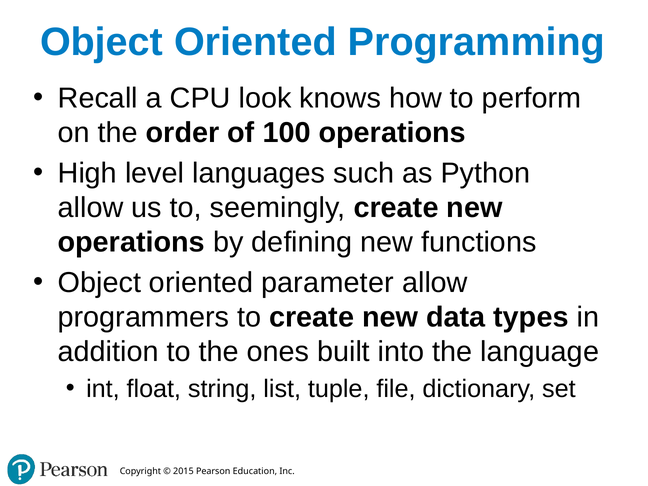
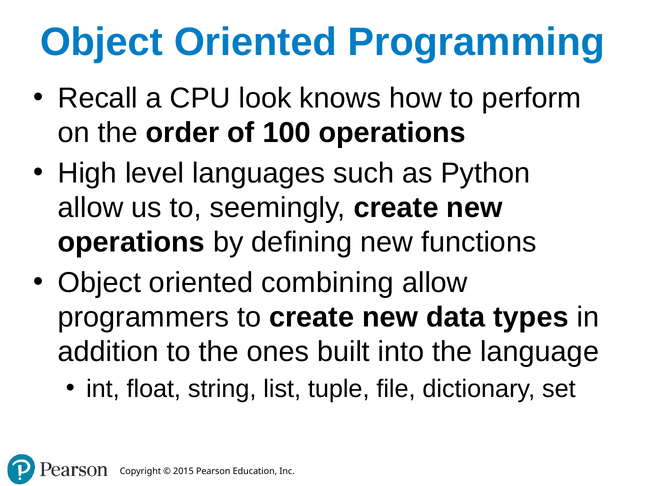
parameter: parameter -> combining
